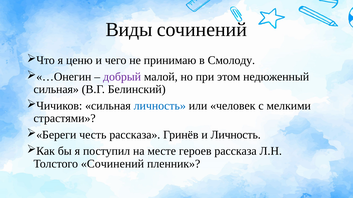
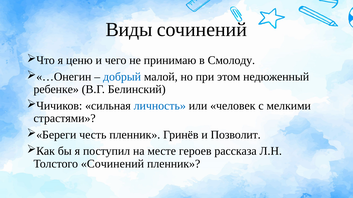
добрый colour: purple -> blue
сильная at (56, 90): сильная -> ребенке
честь рассказа: рассказа -> пленник
и Личность: Личность -> Позволит
